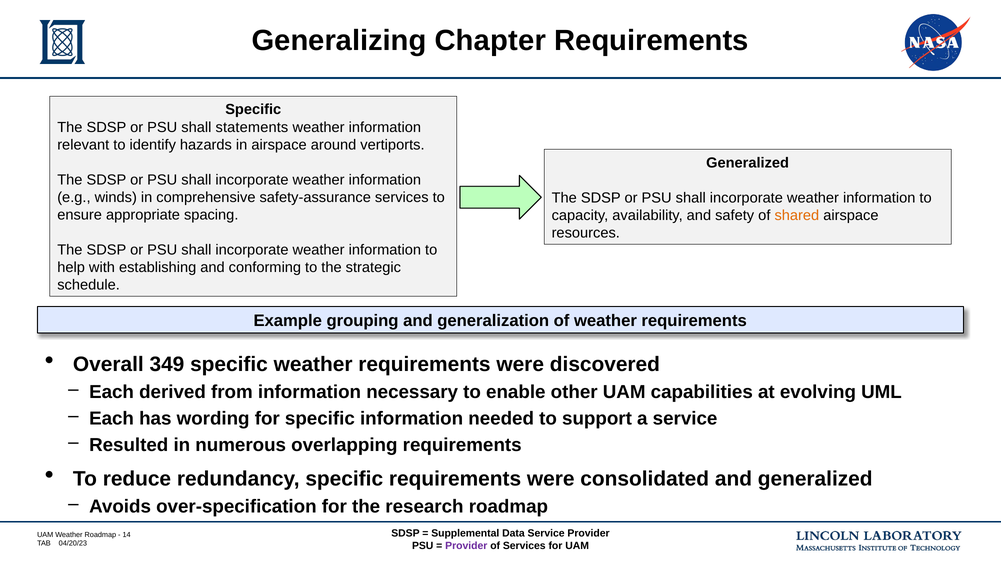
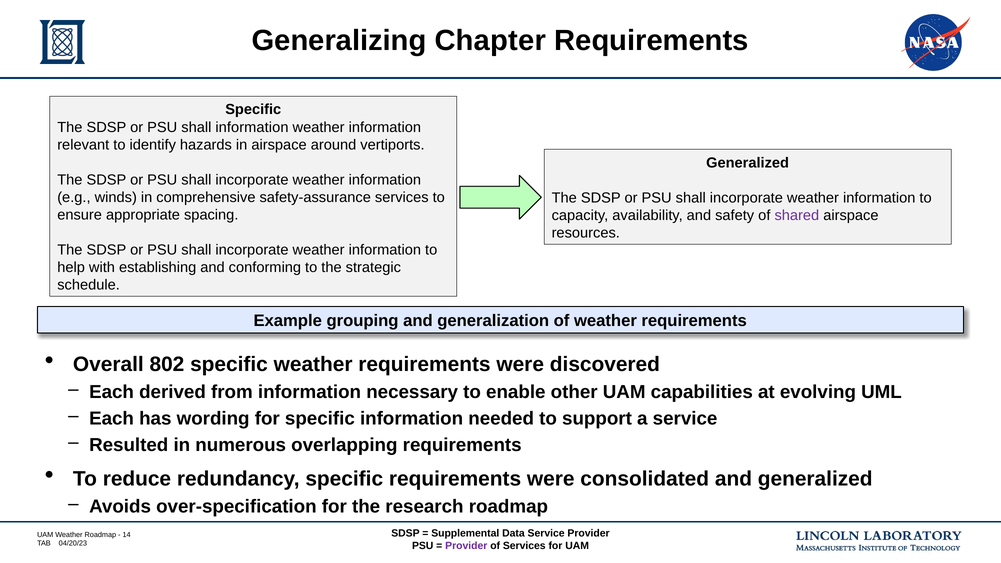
shall statements: statements -> information
shared colour: orange -> purple
349: 349 -> 802
